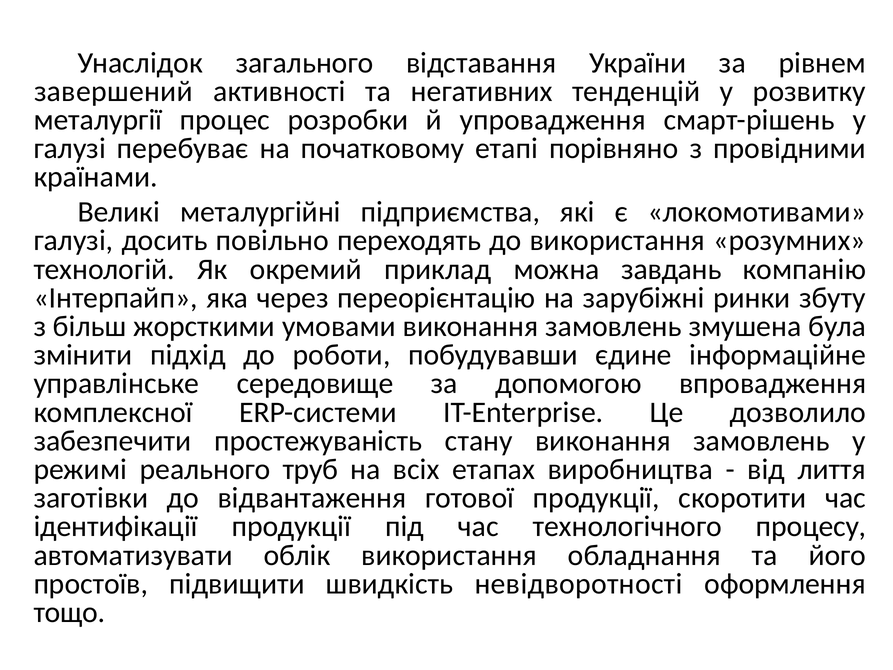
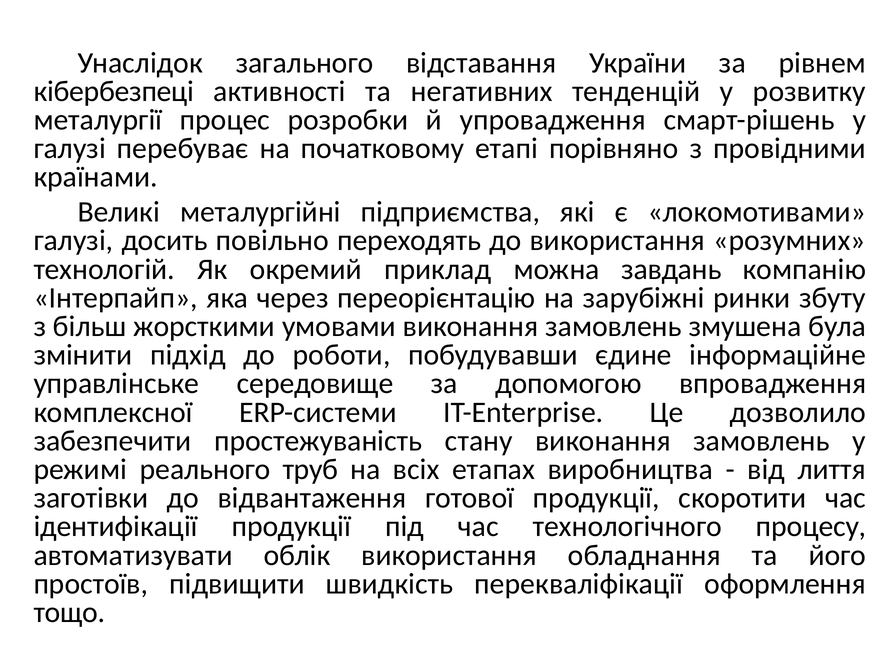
завершений: завершений -> кібербезпеці
невідворотності: невідворотності -> перекваліфікації
